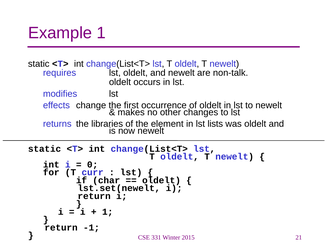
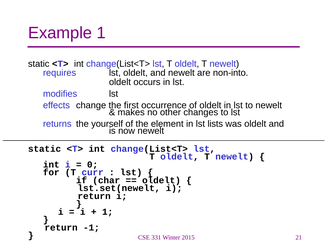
non-talk: non-talk -> non-into
libraries: libraries -> yourself
